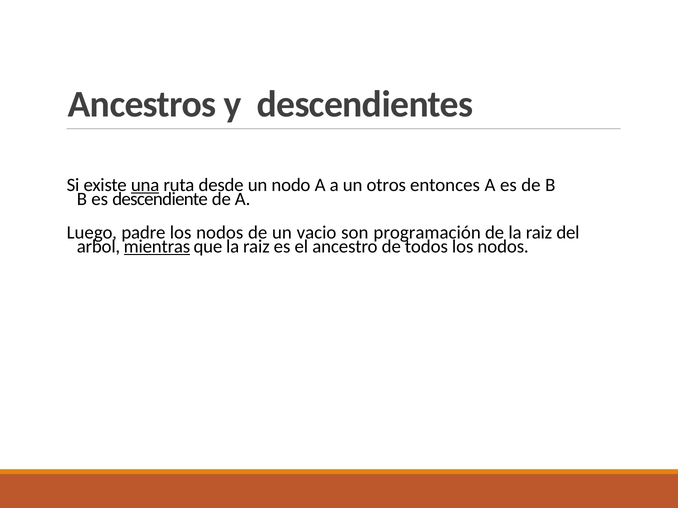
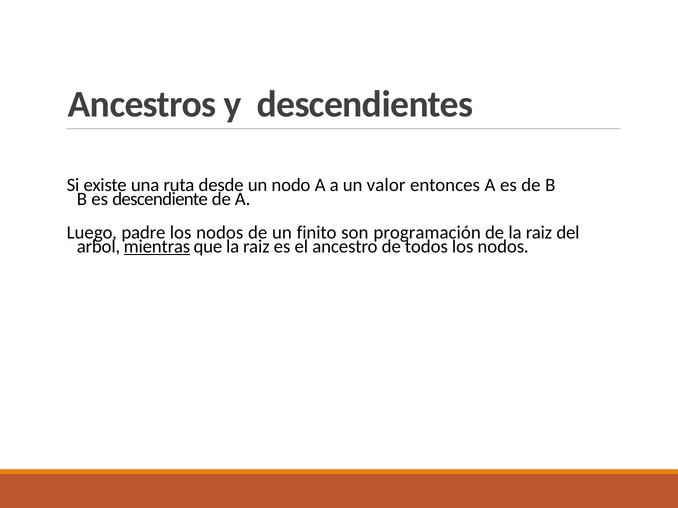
una underline: present -> none
otros: otros -> valor
vacio: vacio -> finito
